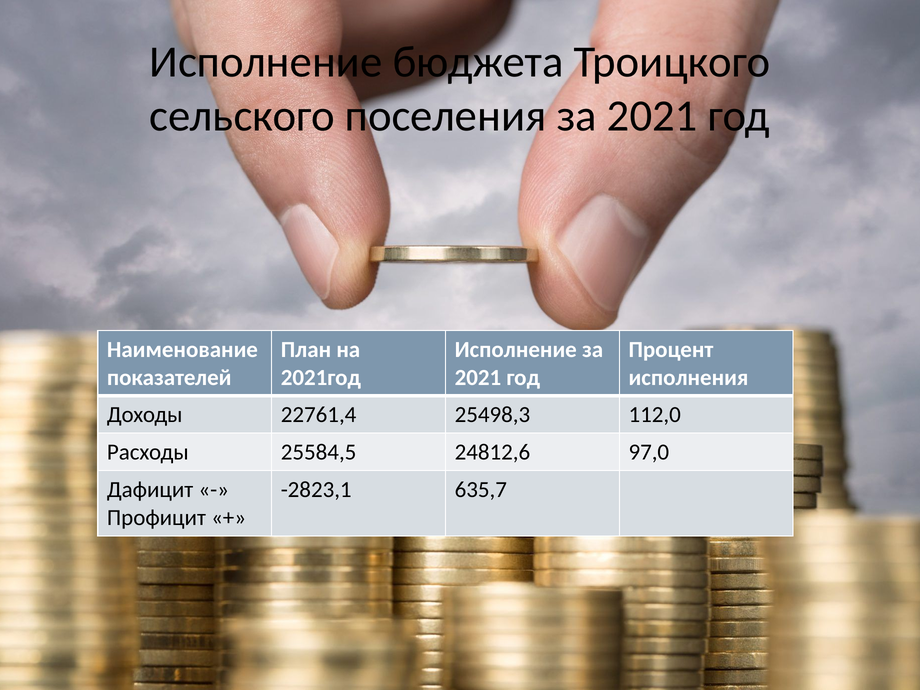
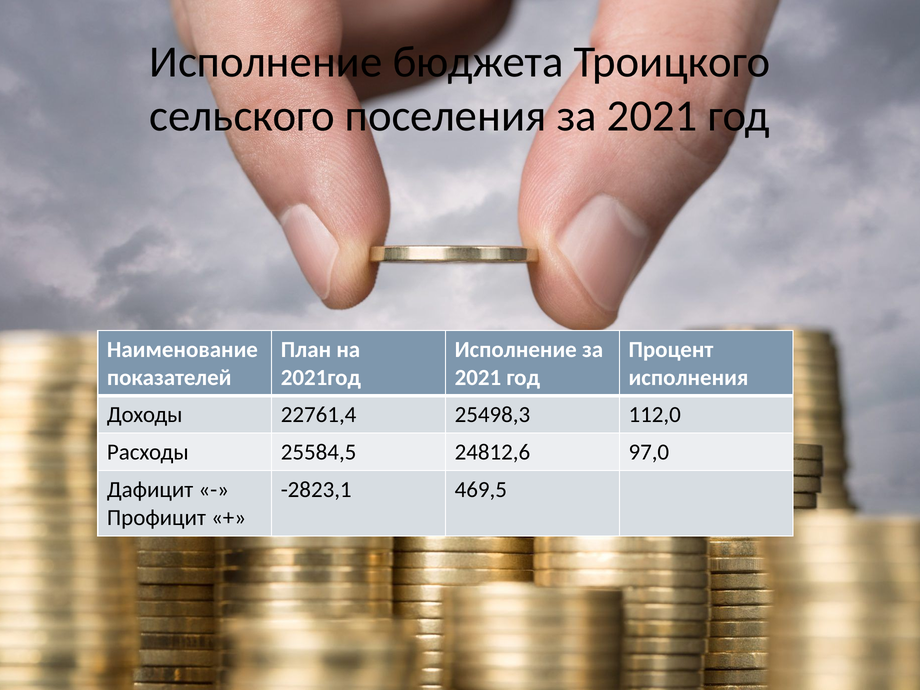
635,7: 635,7 -> 469,5
